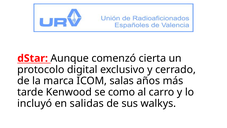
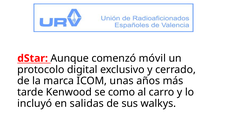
cierta: cierta -> móvil
salas: salas -> unas
